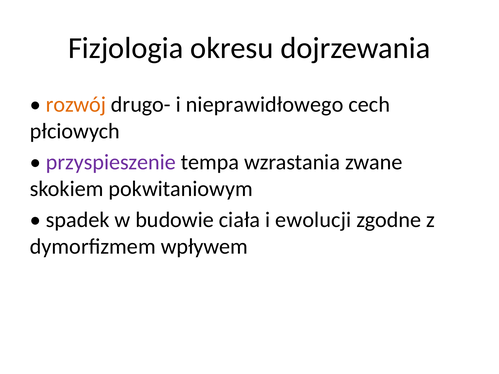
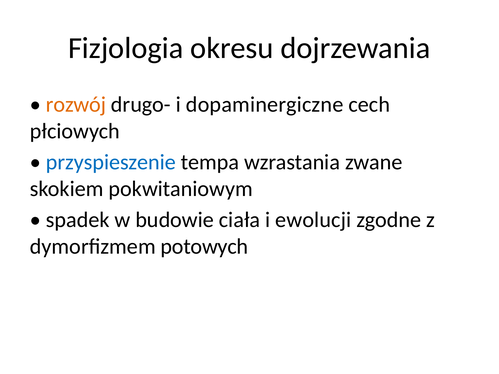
nieprawidłowego: nieprawidłowego -> dopaminergiczne
przyspieszenie colour: purple -> blue
wpływem: wpływem -> potowych
